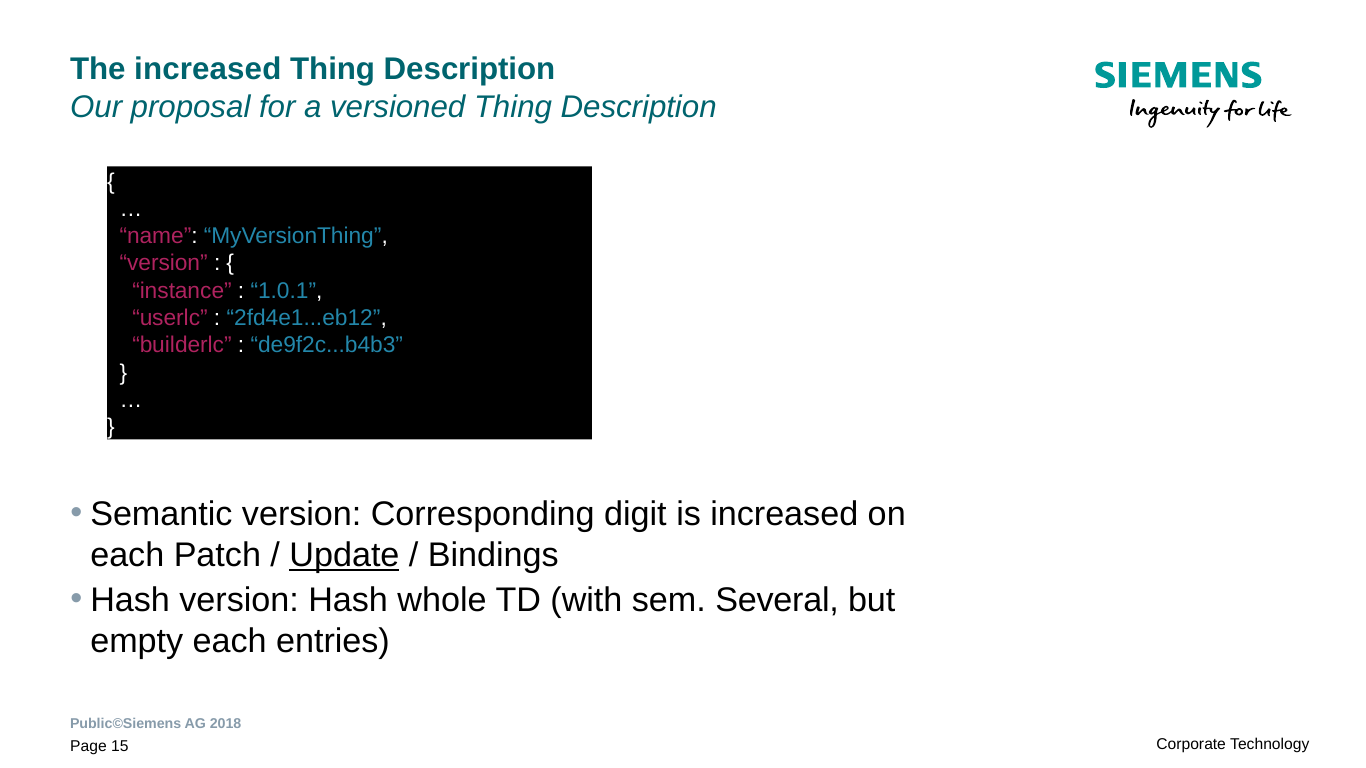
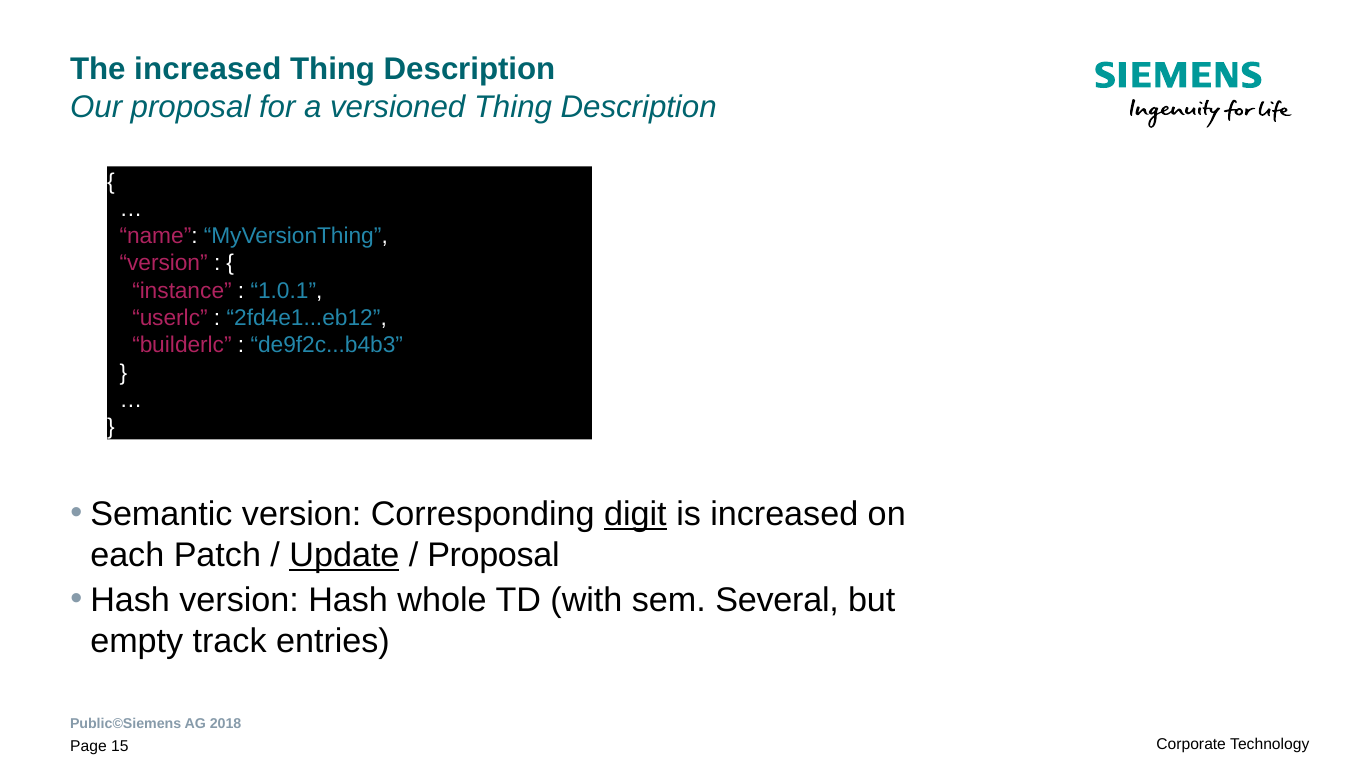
digit underline: none -> present
Bindings at (493, 555): Bindings -> Proposal
empty each: each -> track
